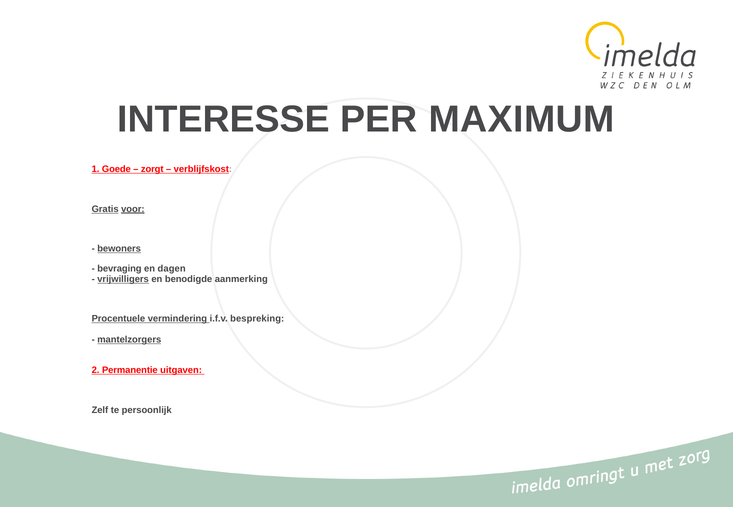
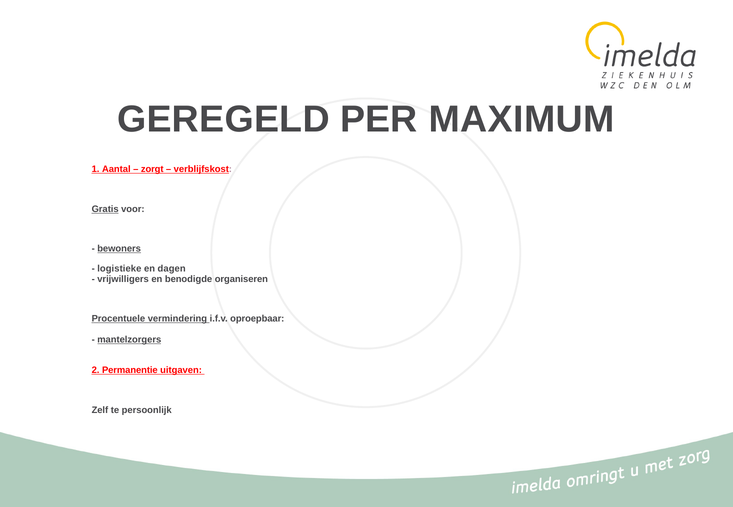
INTERESSE: INTERESSE -> GEREGELD
Goede: Goede -> Aantal
voor underline: present -> none
bevraging: bevraging -> logistieke
vrijwilligers underline: present -> none
aanmerking: aanmerking -> organiseren
bespreking: bespreking -> oproepbaar
